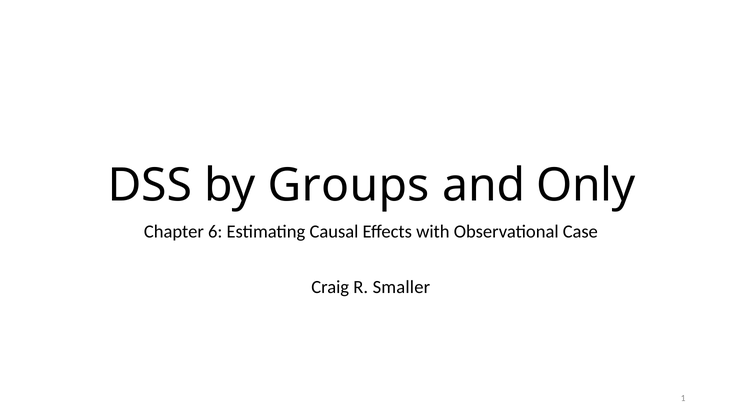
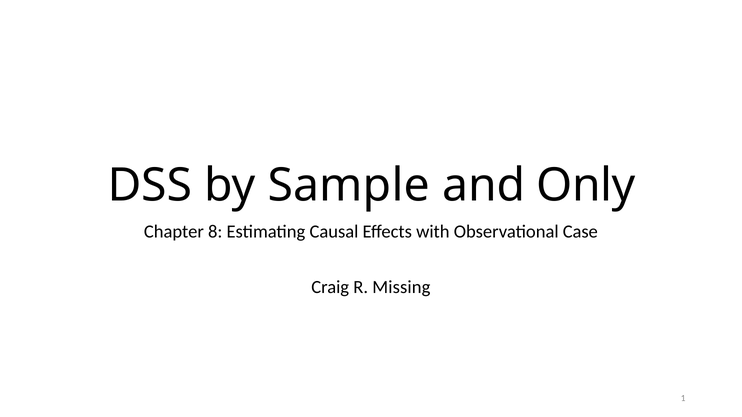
Groups: Groups -> Sample
6: 6 -> 8
Smaller: Smaller -> Missing
